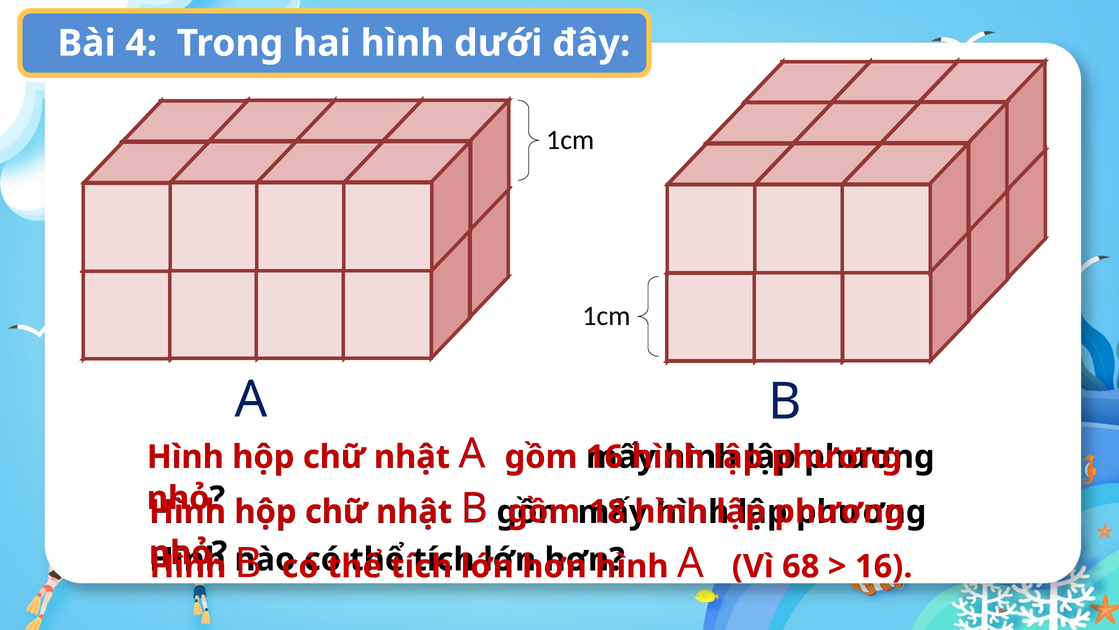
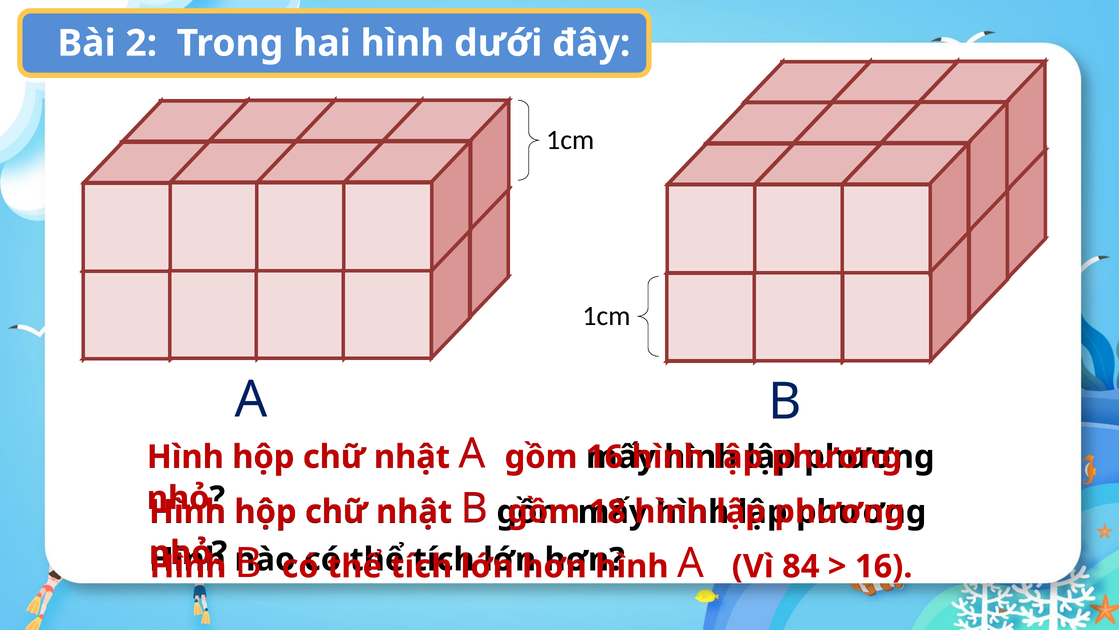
4: 4 -> 2
68: 68 -> 84
